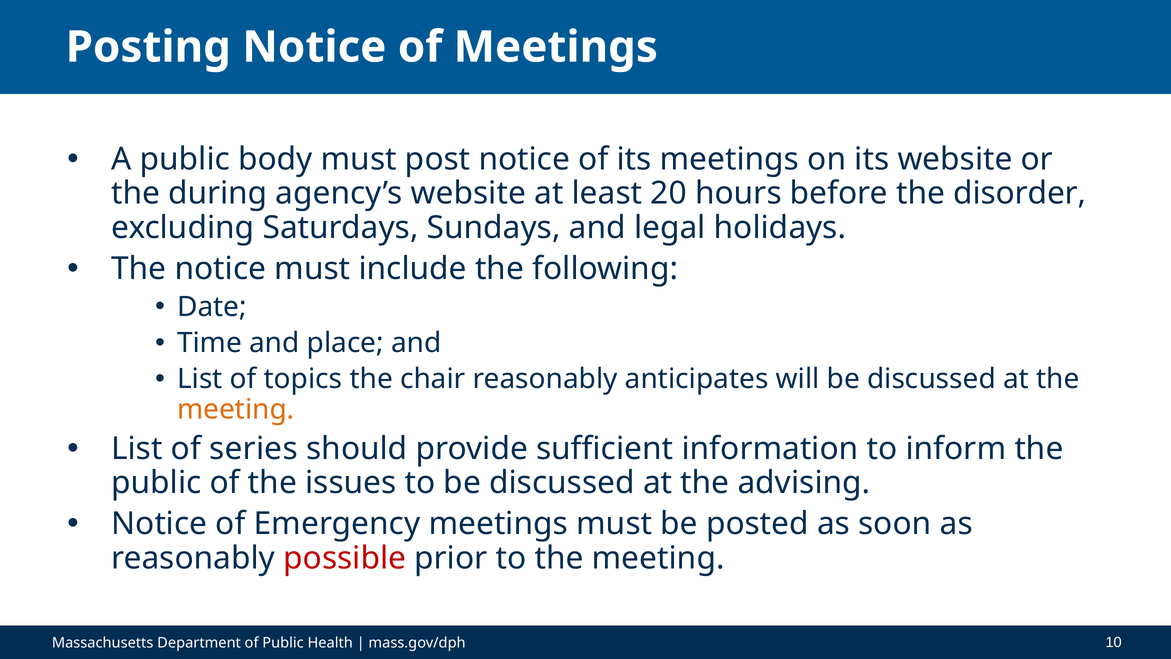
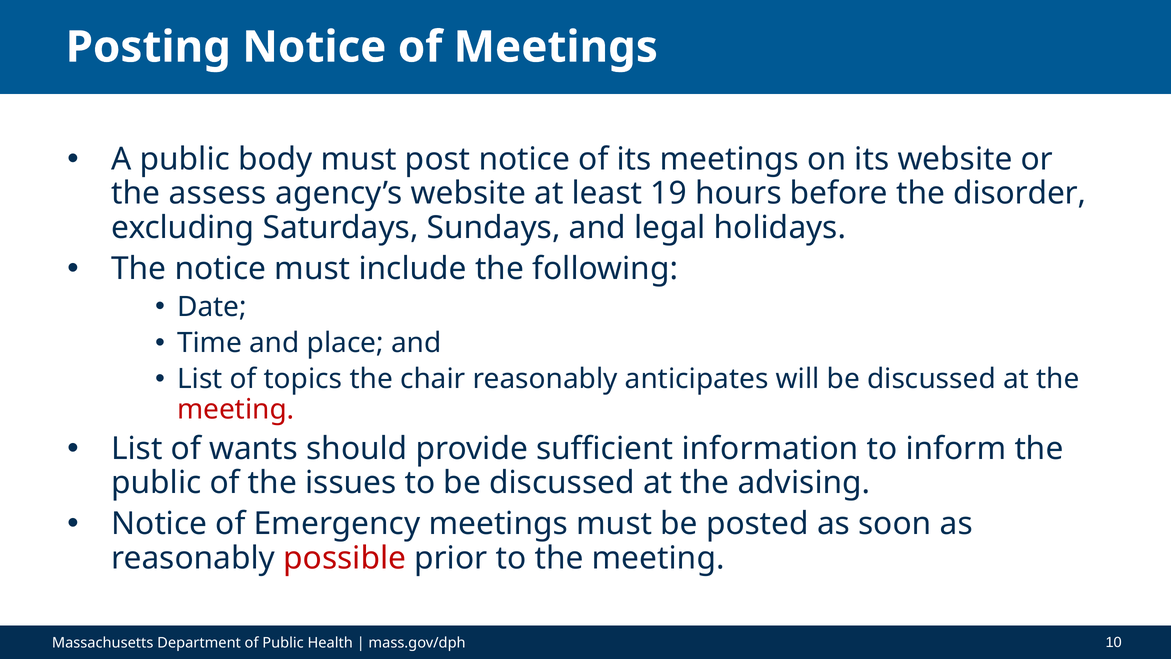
during: during -> assess
20: 20 -> 19
meeting at (236, 409) colour: orange -> red
series: series -> wants
